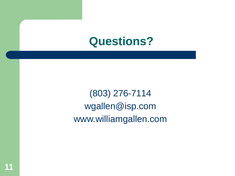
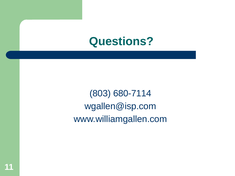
276-7114: 276-7114 -> 680-7114
